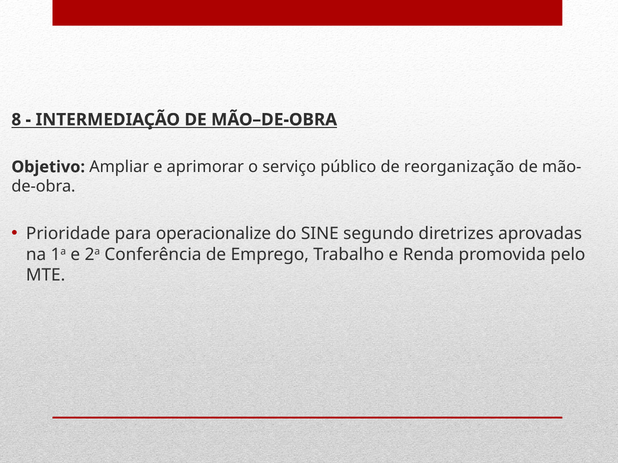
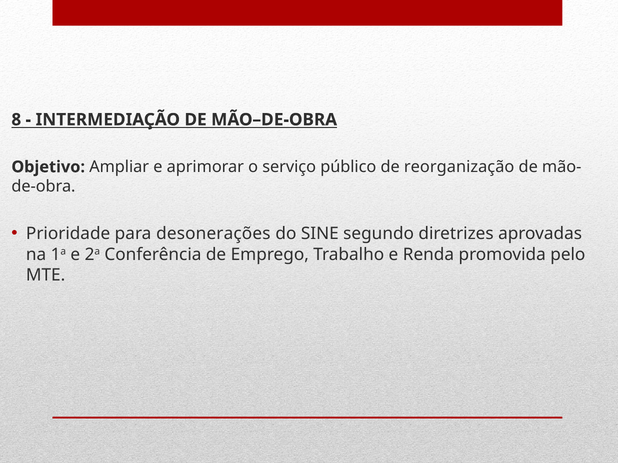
operacionalize: operacionalize -> desonerações
